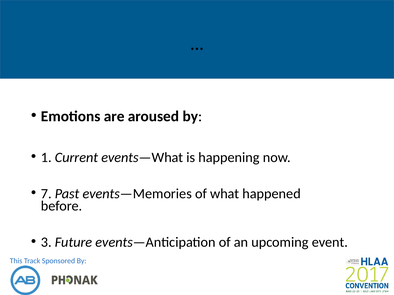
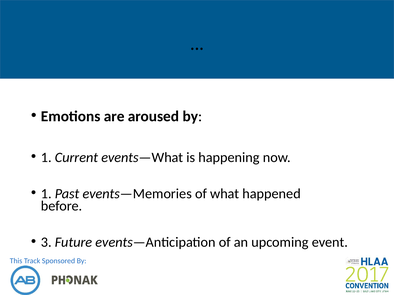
7 at (46, 194): 7 -> 1
